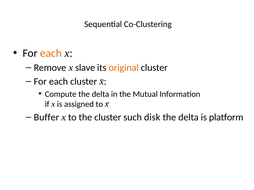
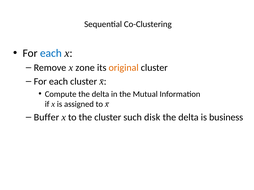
each at (51, 53) colour: orange -> blue
slave: slave -> zone
platform: platform -> business
